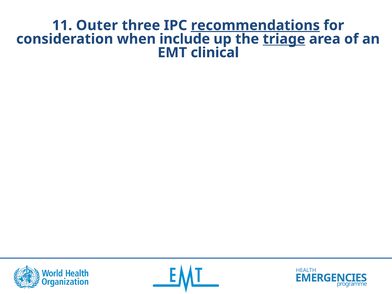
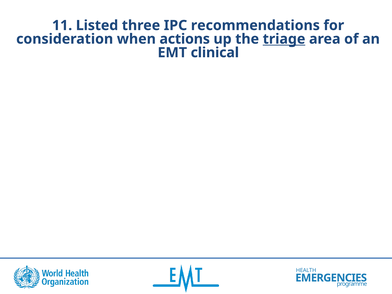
Outer: Outer -> Listed
recommendations underline: present -> none
include: include -> actions
